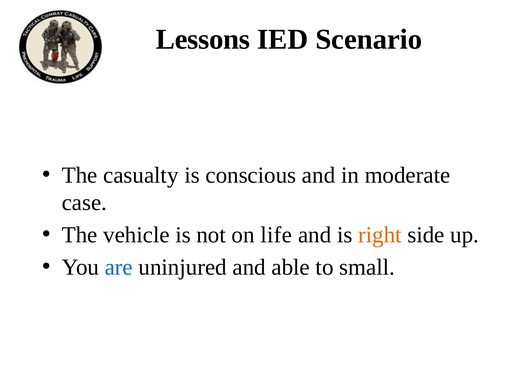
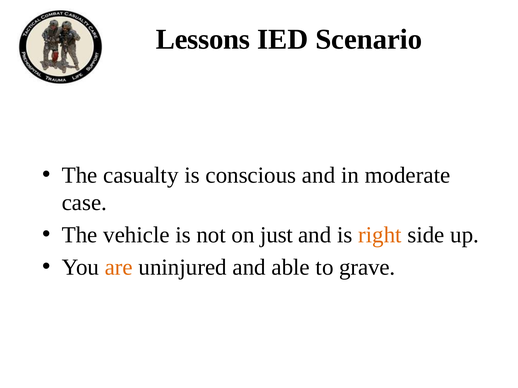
life: life -> just
are colour: blue -> orange
small: small -> grave
